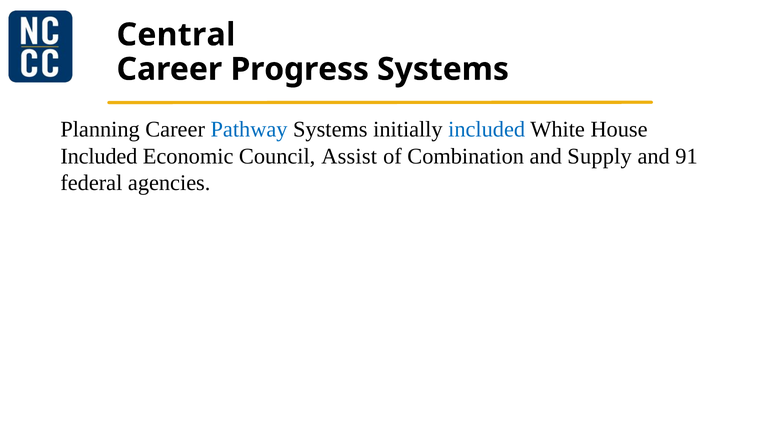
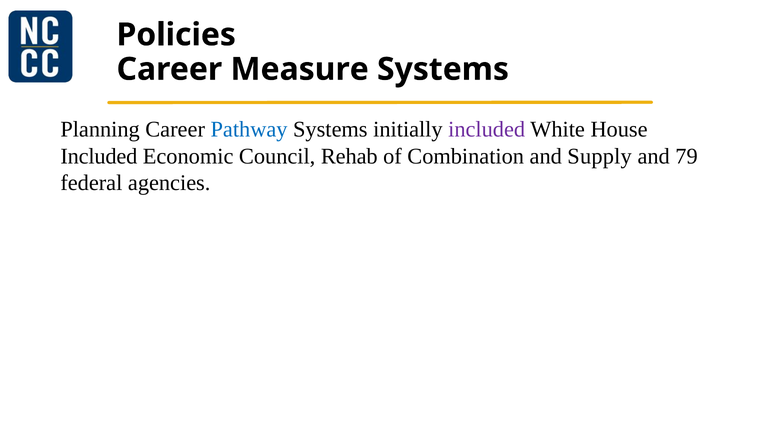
Central: Central -> Policies
Progress: Progress -> Measure
included at (487, 130) colour: blue -> purple
Assist: Assist -> Rehab
91: 91 -> 79
